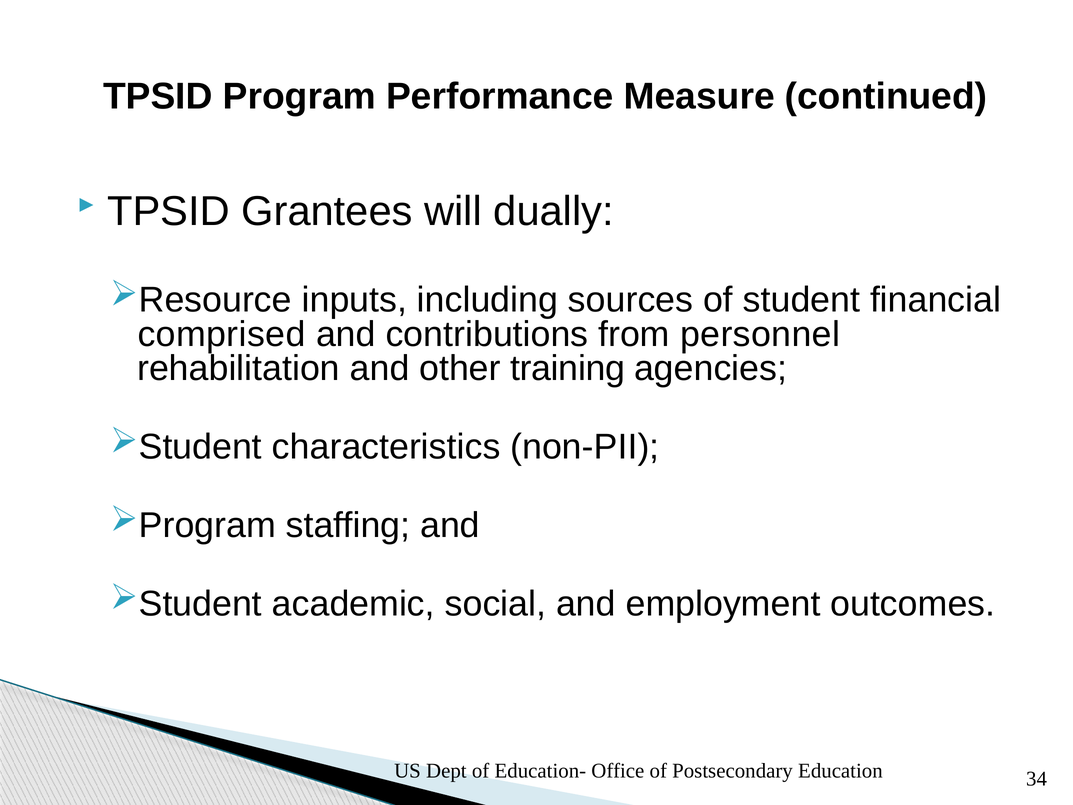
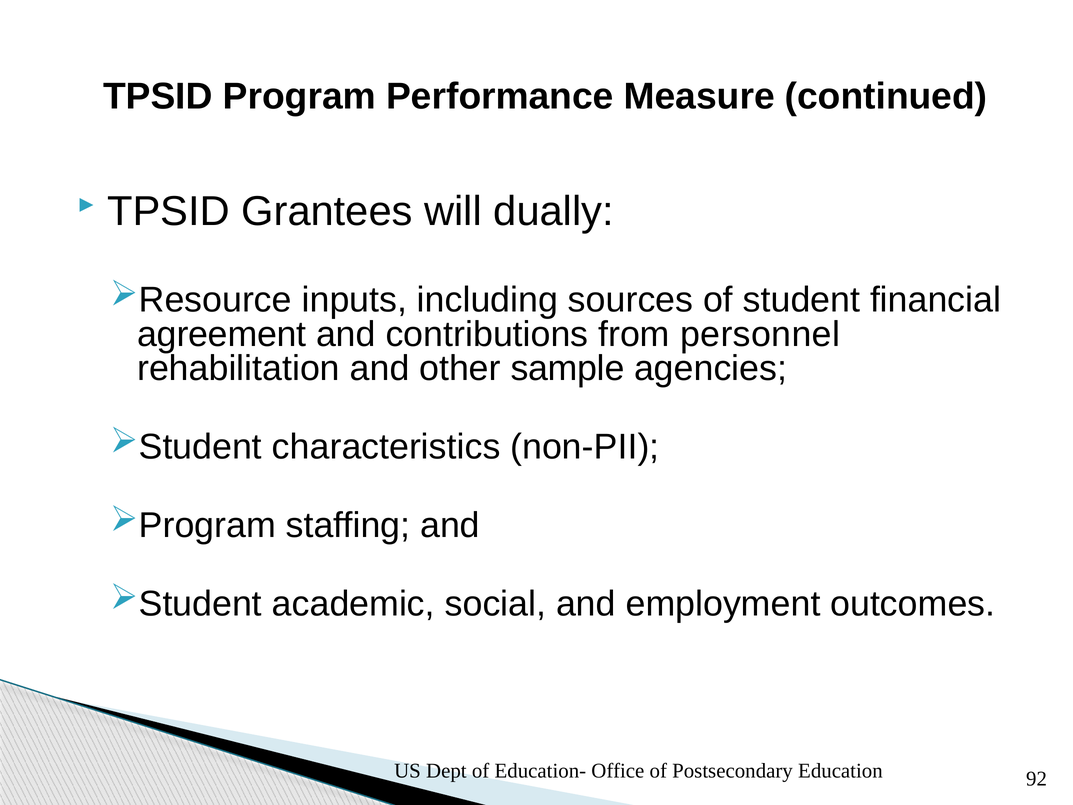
comprised: comprised -> agreement
training: training -> sample
34: 34 -> 92
